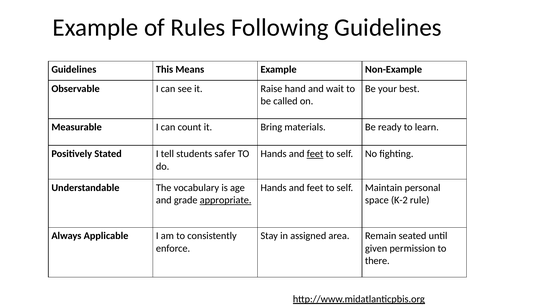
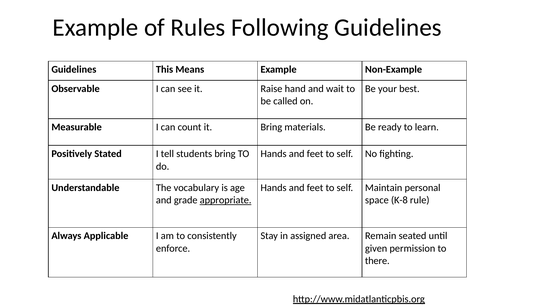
students safer: safer -> bring
feet at (315, 154) underline: present -> none
K-2: K-2 -> K-8
